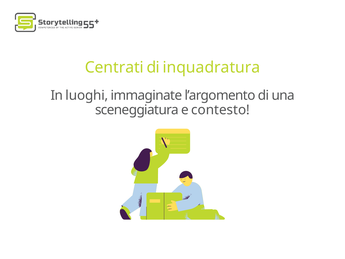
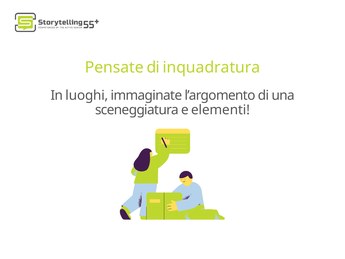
Centrati: Centrati -> Pensate
contesto: contesto -> elementi
